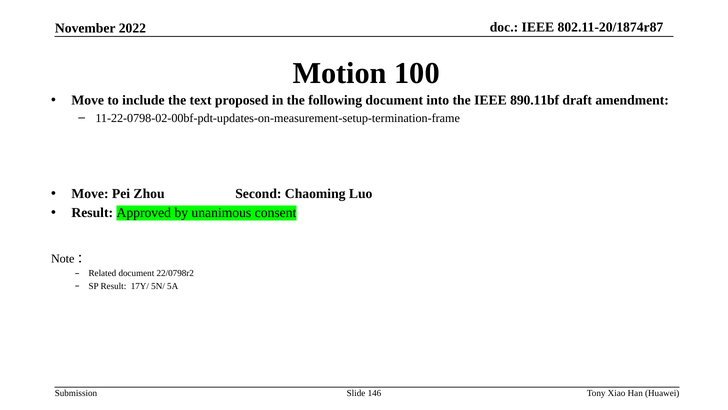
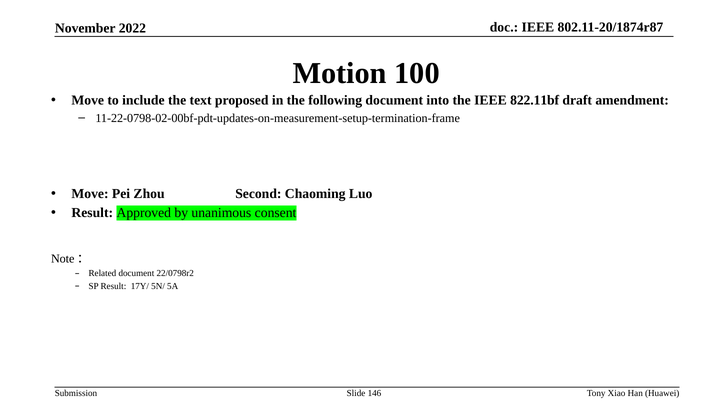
890.11bf: 890.11bf -> 822.11bf
